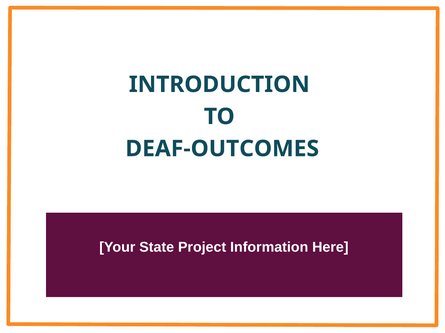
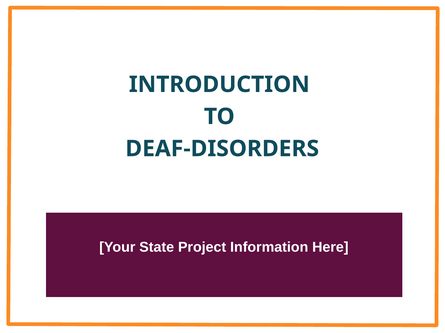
DEAF-OUTCOMES: DEAF-OUTCOMES -> DEAF-DISORDERS
